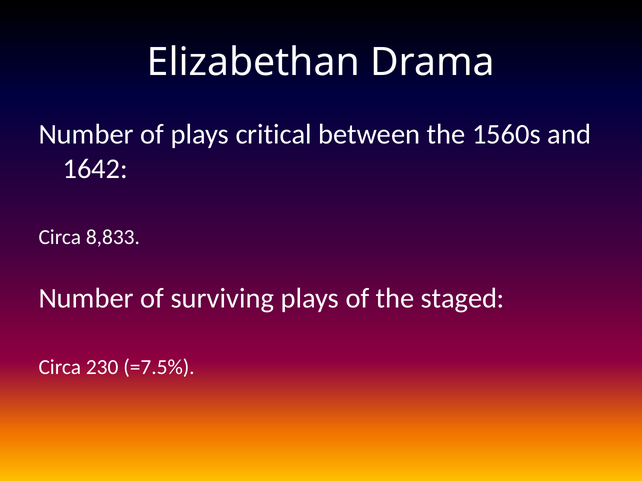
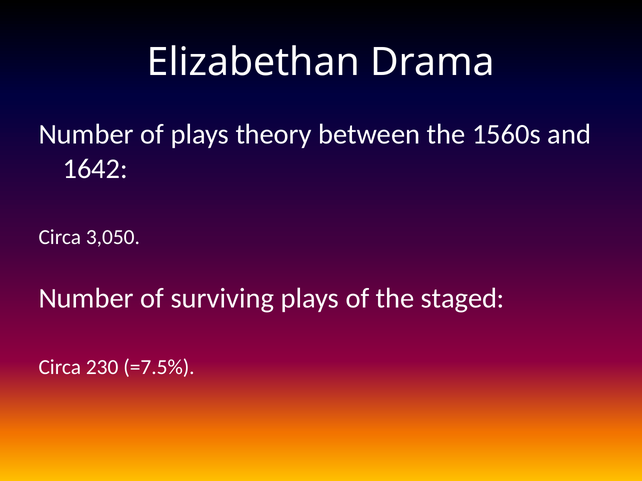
critical: critical -> theory
8,833: 8,833 -> 3,050
